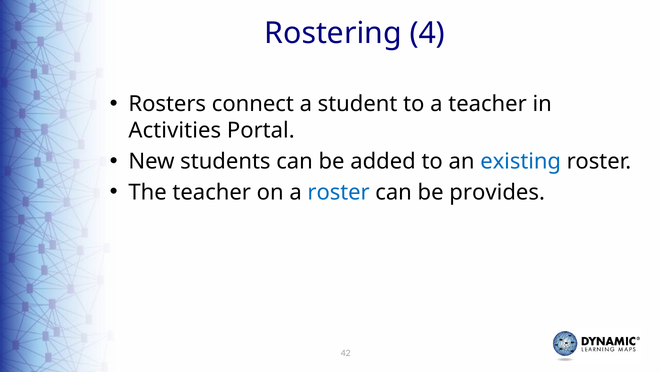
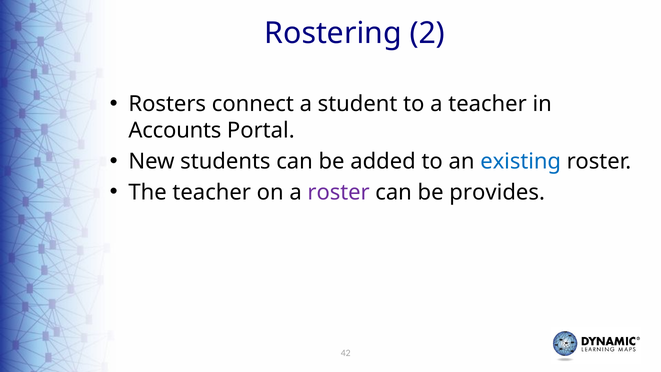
4: 4 -> 2
Activities: Activities -> Accounts
roster at (339, 192) colour: blue -> purple
